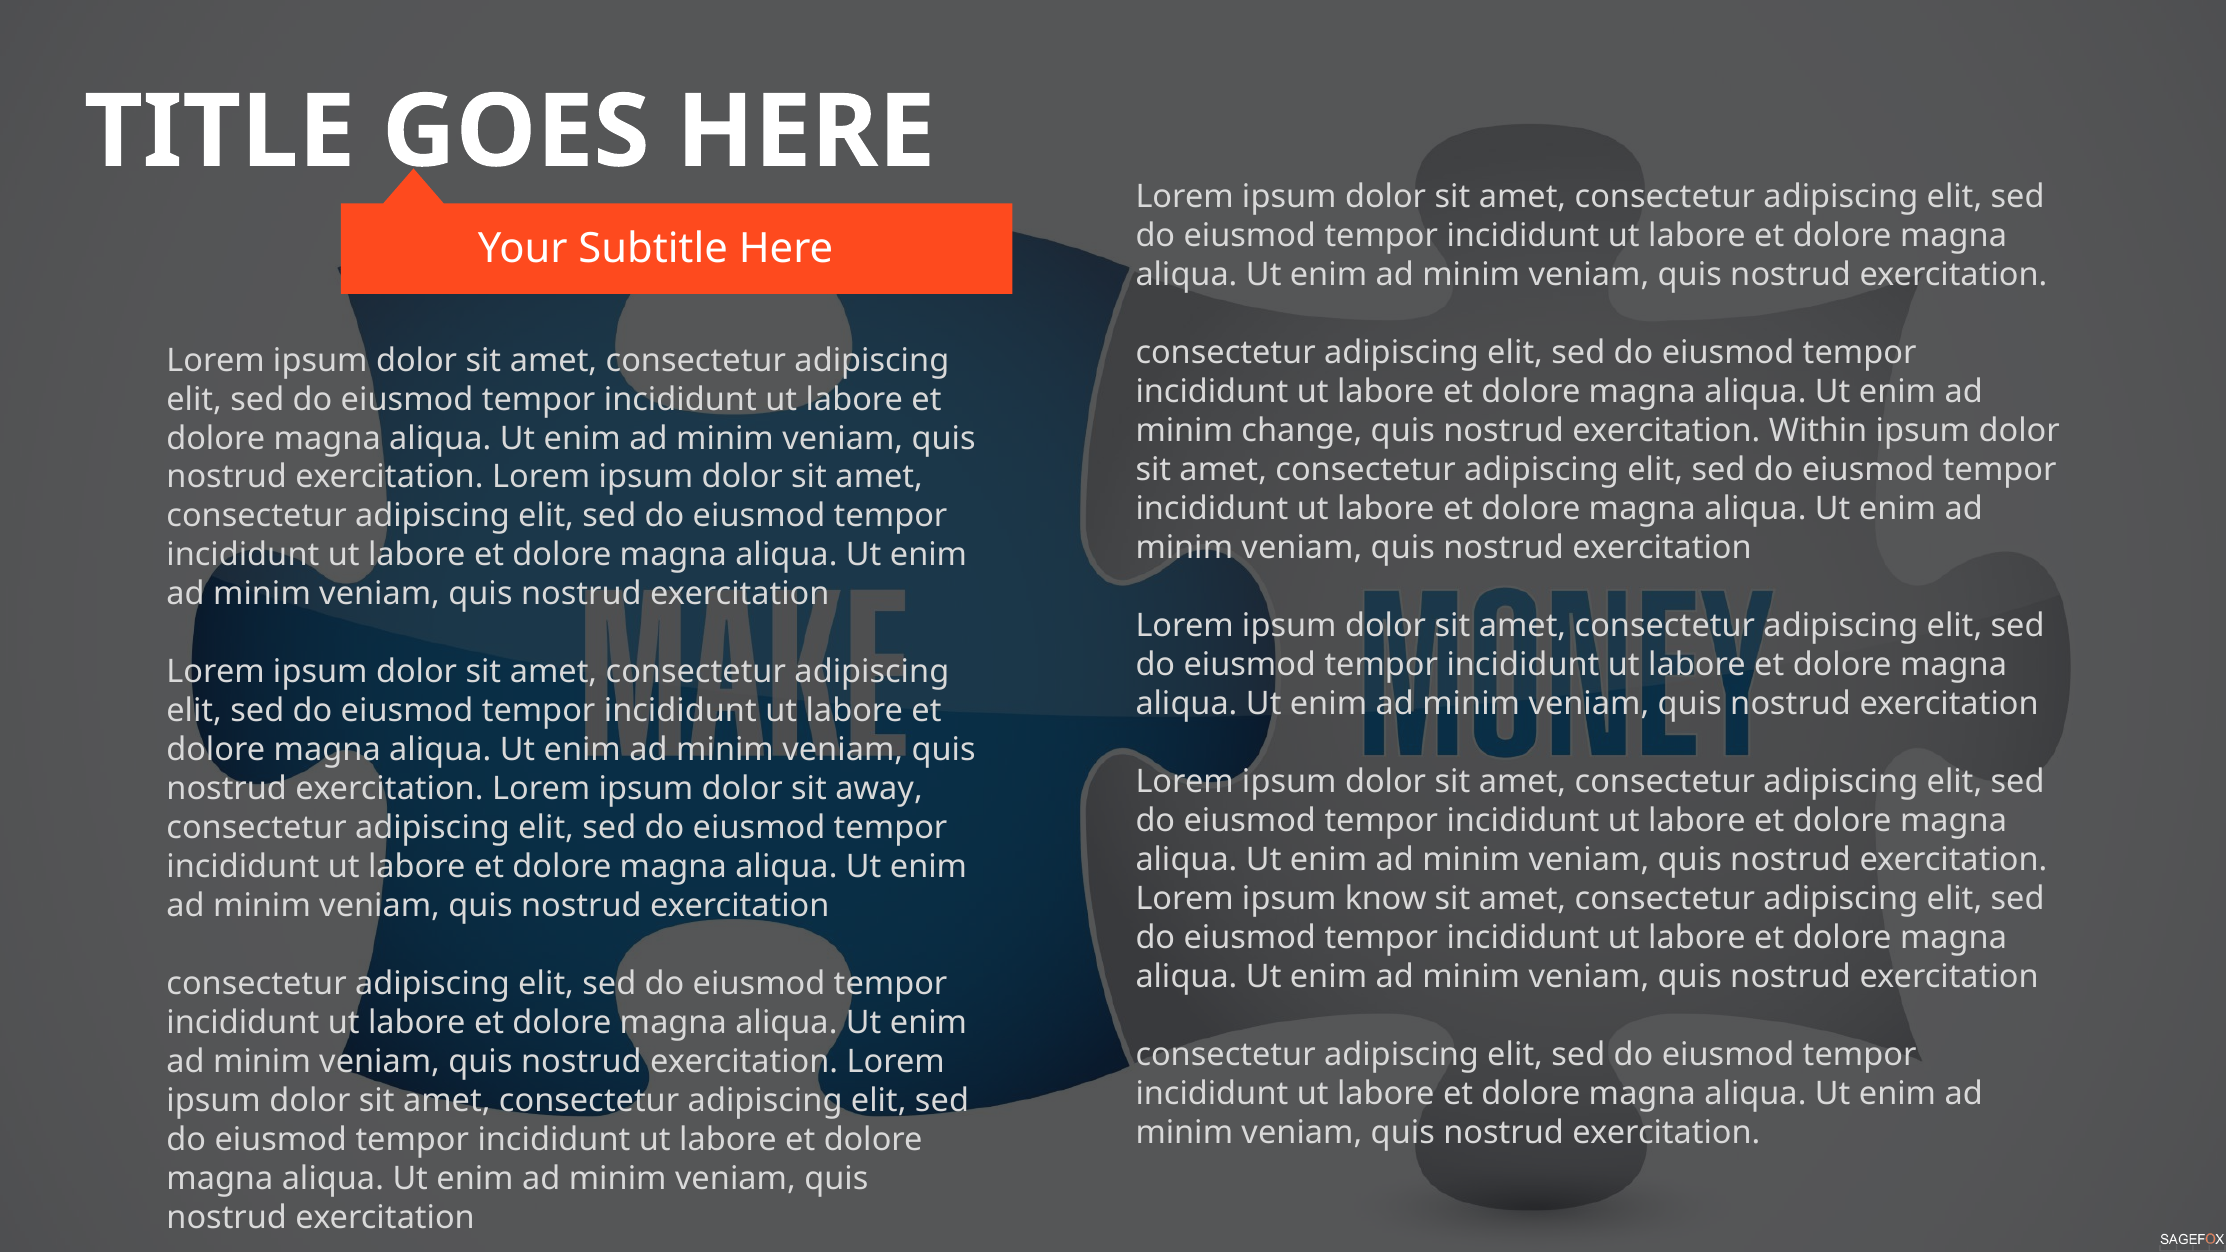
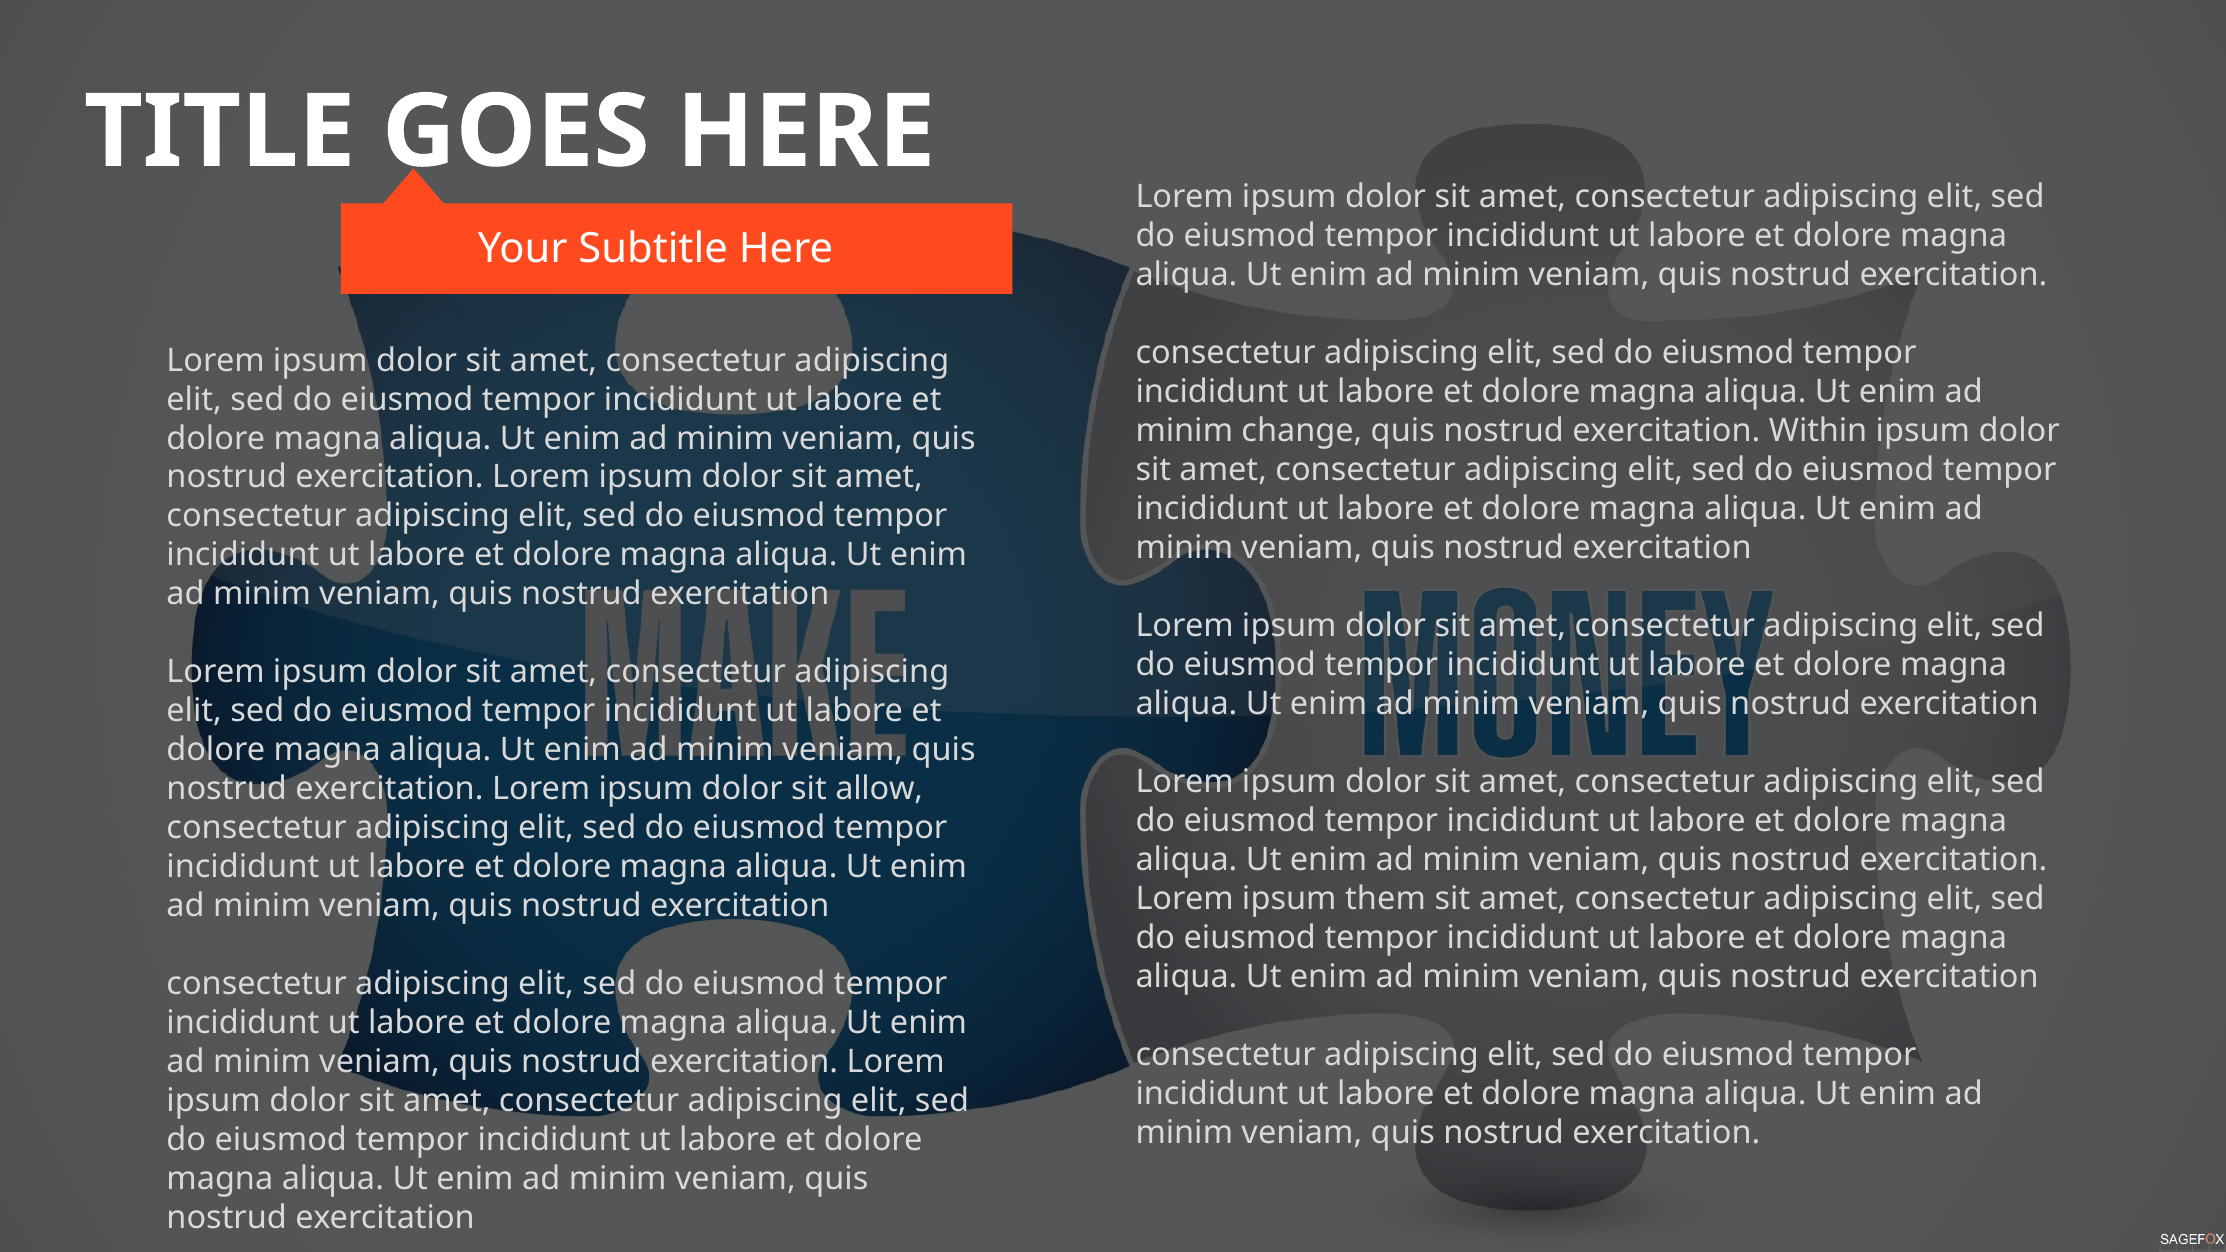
away: away -> allow
know: know -> them
